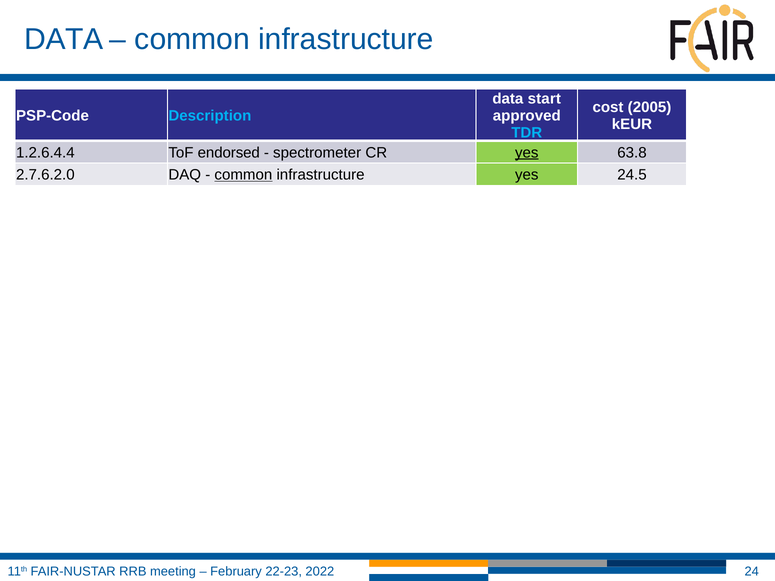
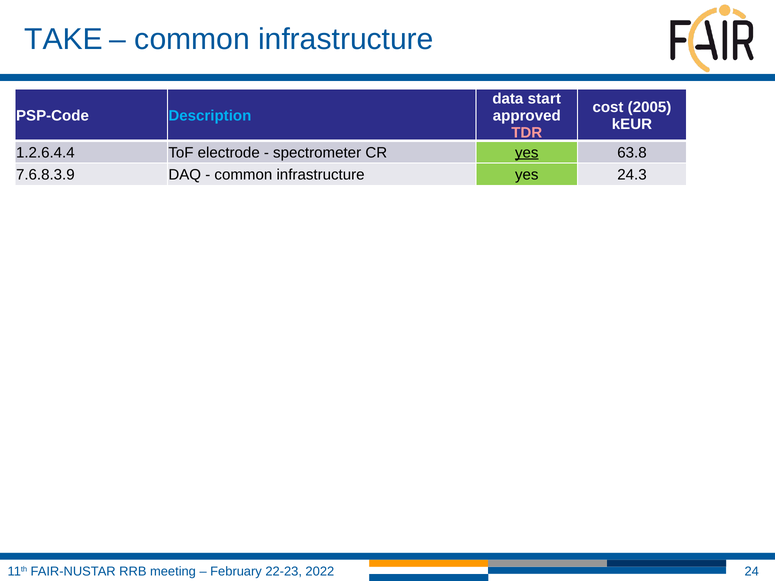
DATA at (64, 39): DATA -> TAKE
TDR colour: light blue -> pink
endorsed: endorsed -> electrode
2.7.6.2.0: 2.7.6.2.0 -> 7.6.8.3.9
common at (243, 175) underline: present -> none
24.5: 24.5 -> 24.3
